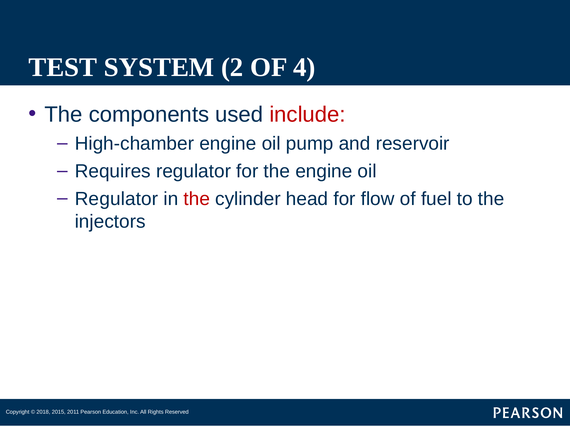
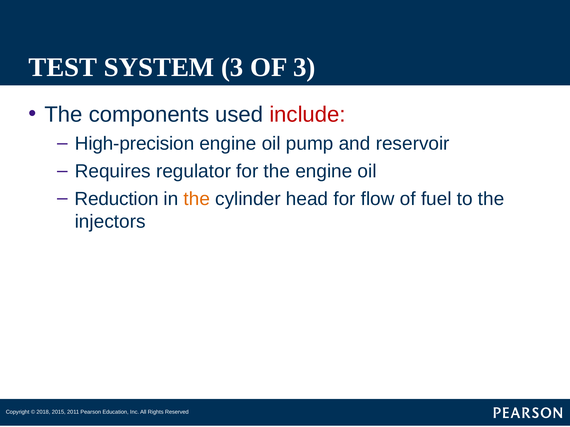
SYSTEM 2: 2 -> 3
OF 4: 4 -> 3
High-chamber: High-chamber -> High-precision
Regulator at (116, 199): Regulator -> Reduction
the at (197, 199) colour: red -> orange
